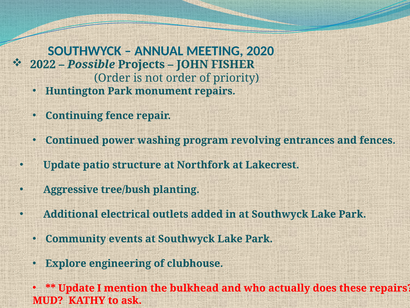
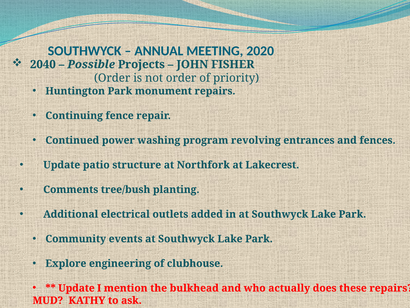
2022: 2022 -> 2040
Aggressive: Aggressive -> Comments
